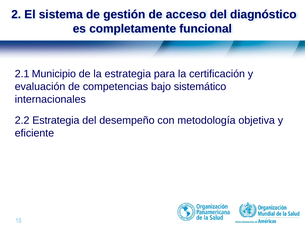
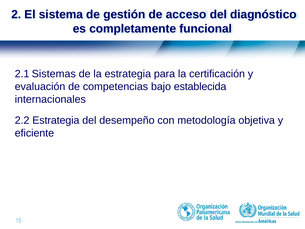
Municipio: Municipio -> Sistemas
sistemático: sistemático -> establecida
